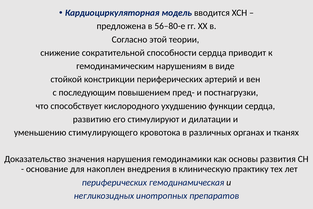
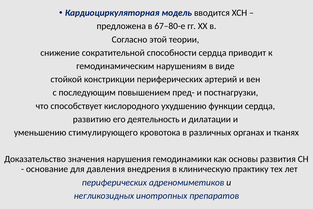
56–80-е: 56–80-е -> 67–80-е
стимулируют: стимулируют -> деятельность
накоплен: накоплен -> давления
гемодинамическая: гемодинамическая -> адреномиметиков
